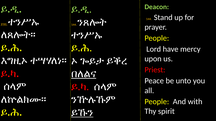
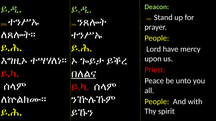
ይኹን underline: present -> none
